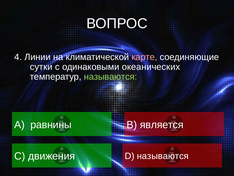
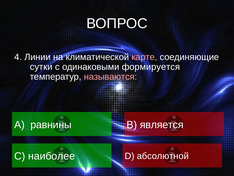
океанических: океанических -> формируется
называются at (110, 77) colour: light green -> pink
движения: движения -> наиболее
D называются: называются -> абсолютной
